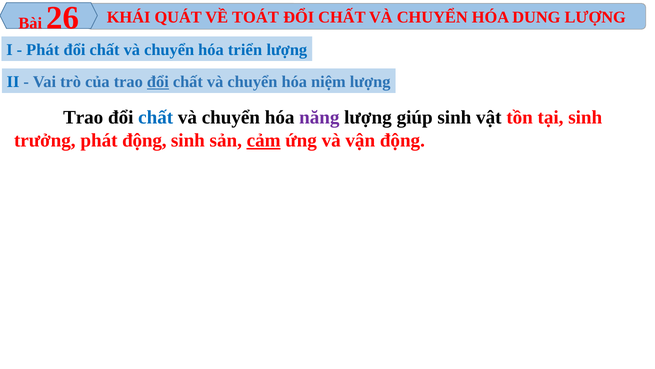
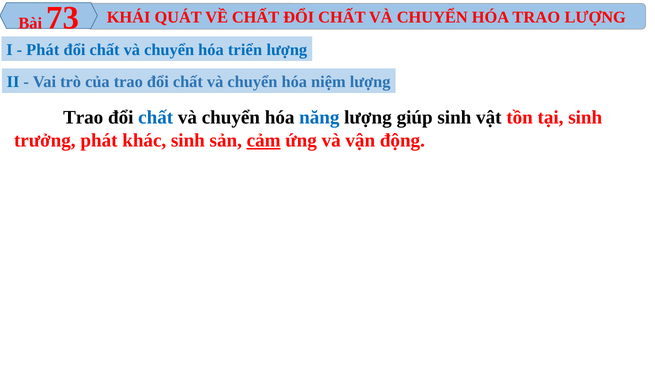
VỀ TOÁT: TOÁT -> CHẤT
HÓA DUNG: DUNG -> TRAO
26: 26 -> 73
đổi at (158, 82) underline: present -> none
năng colour: purple -> blue
phát động: động -> khác
